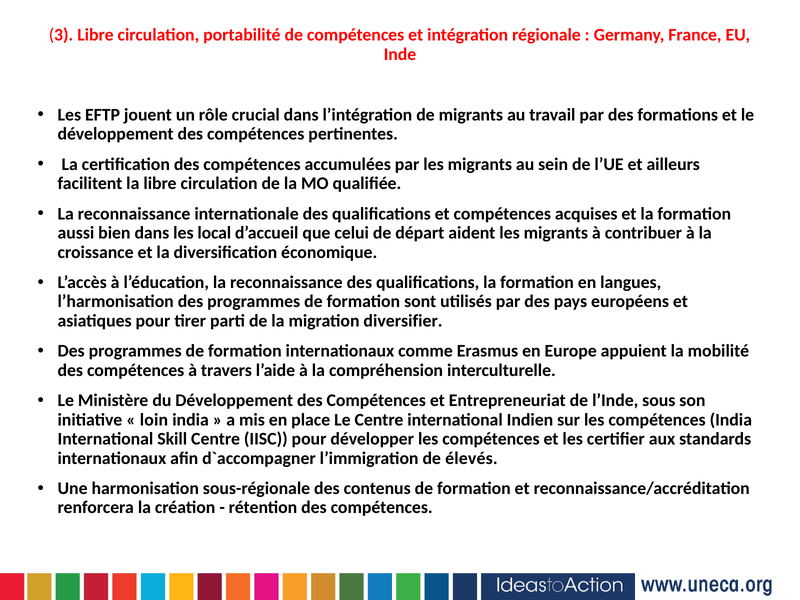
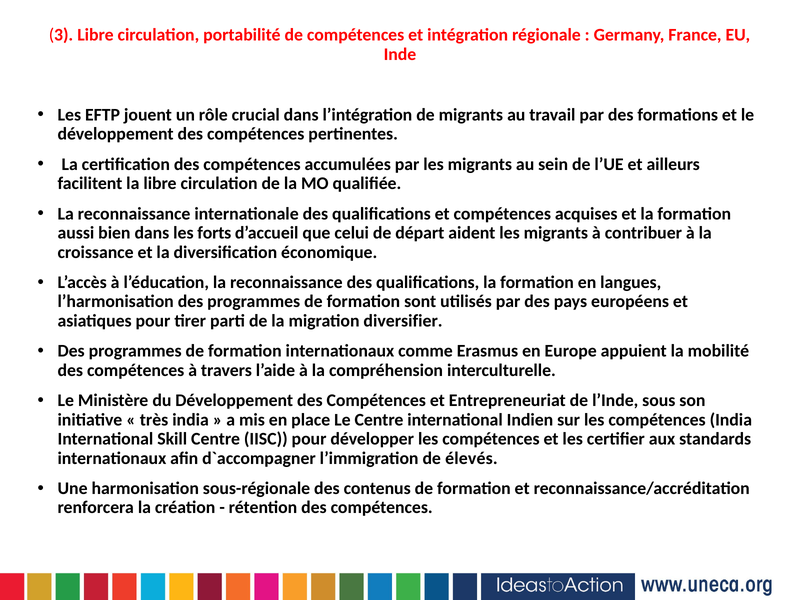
local: local -> forts
loin: loin -> très
